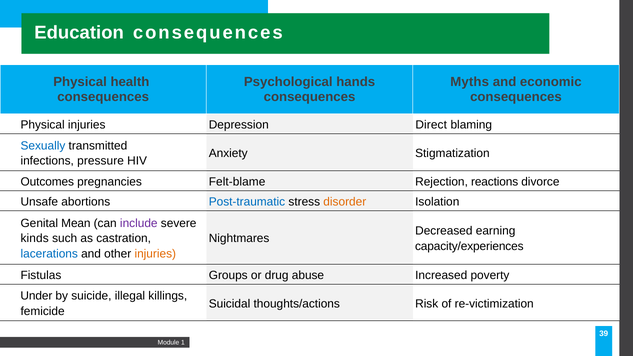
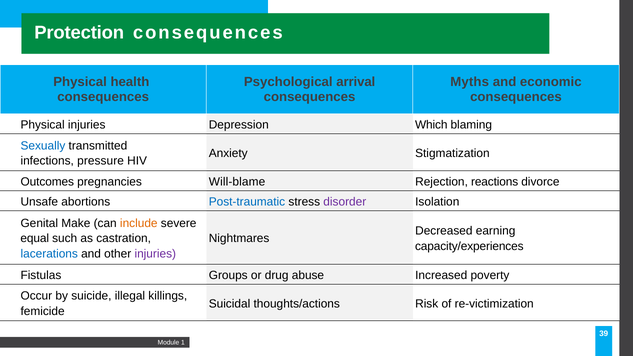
Education: Education -> Protection
hands: hands -> arrival
Direct: Direct -> Which
Felt-blame: Felt-blame -> Will-blame
disorder colour: orange -> purple
Mean: Mean -> Make
include colour: purple -> orange
kinds: kinds -> equal
injuries at (155, 254) colour: orange -> purple
Under: Under -> Occur
